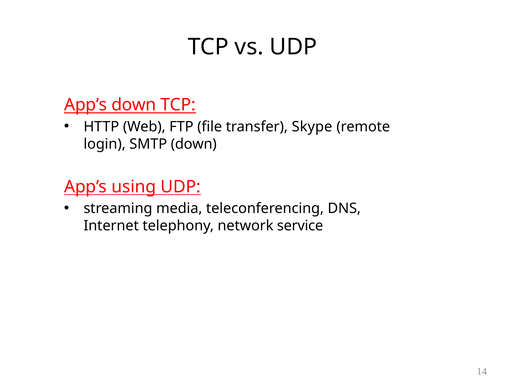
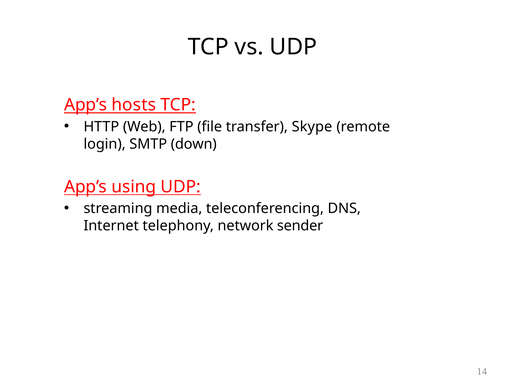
App’s down: down -> hosts
service: service -> sender
